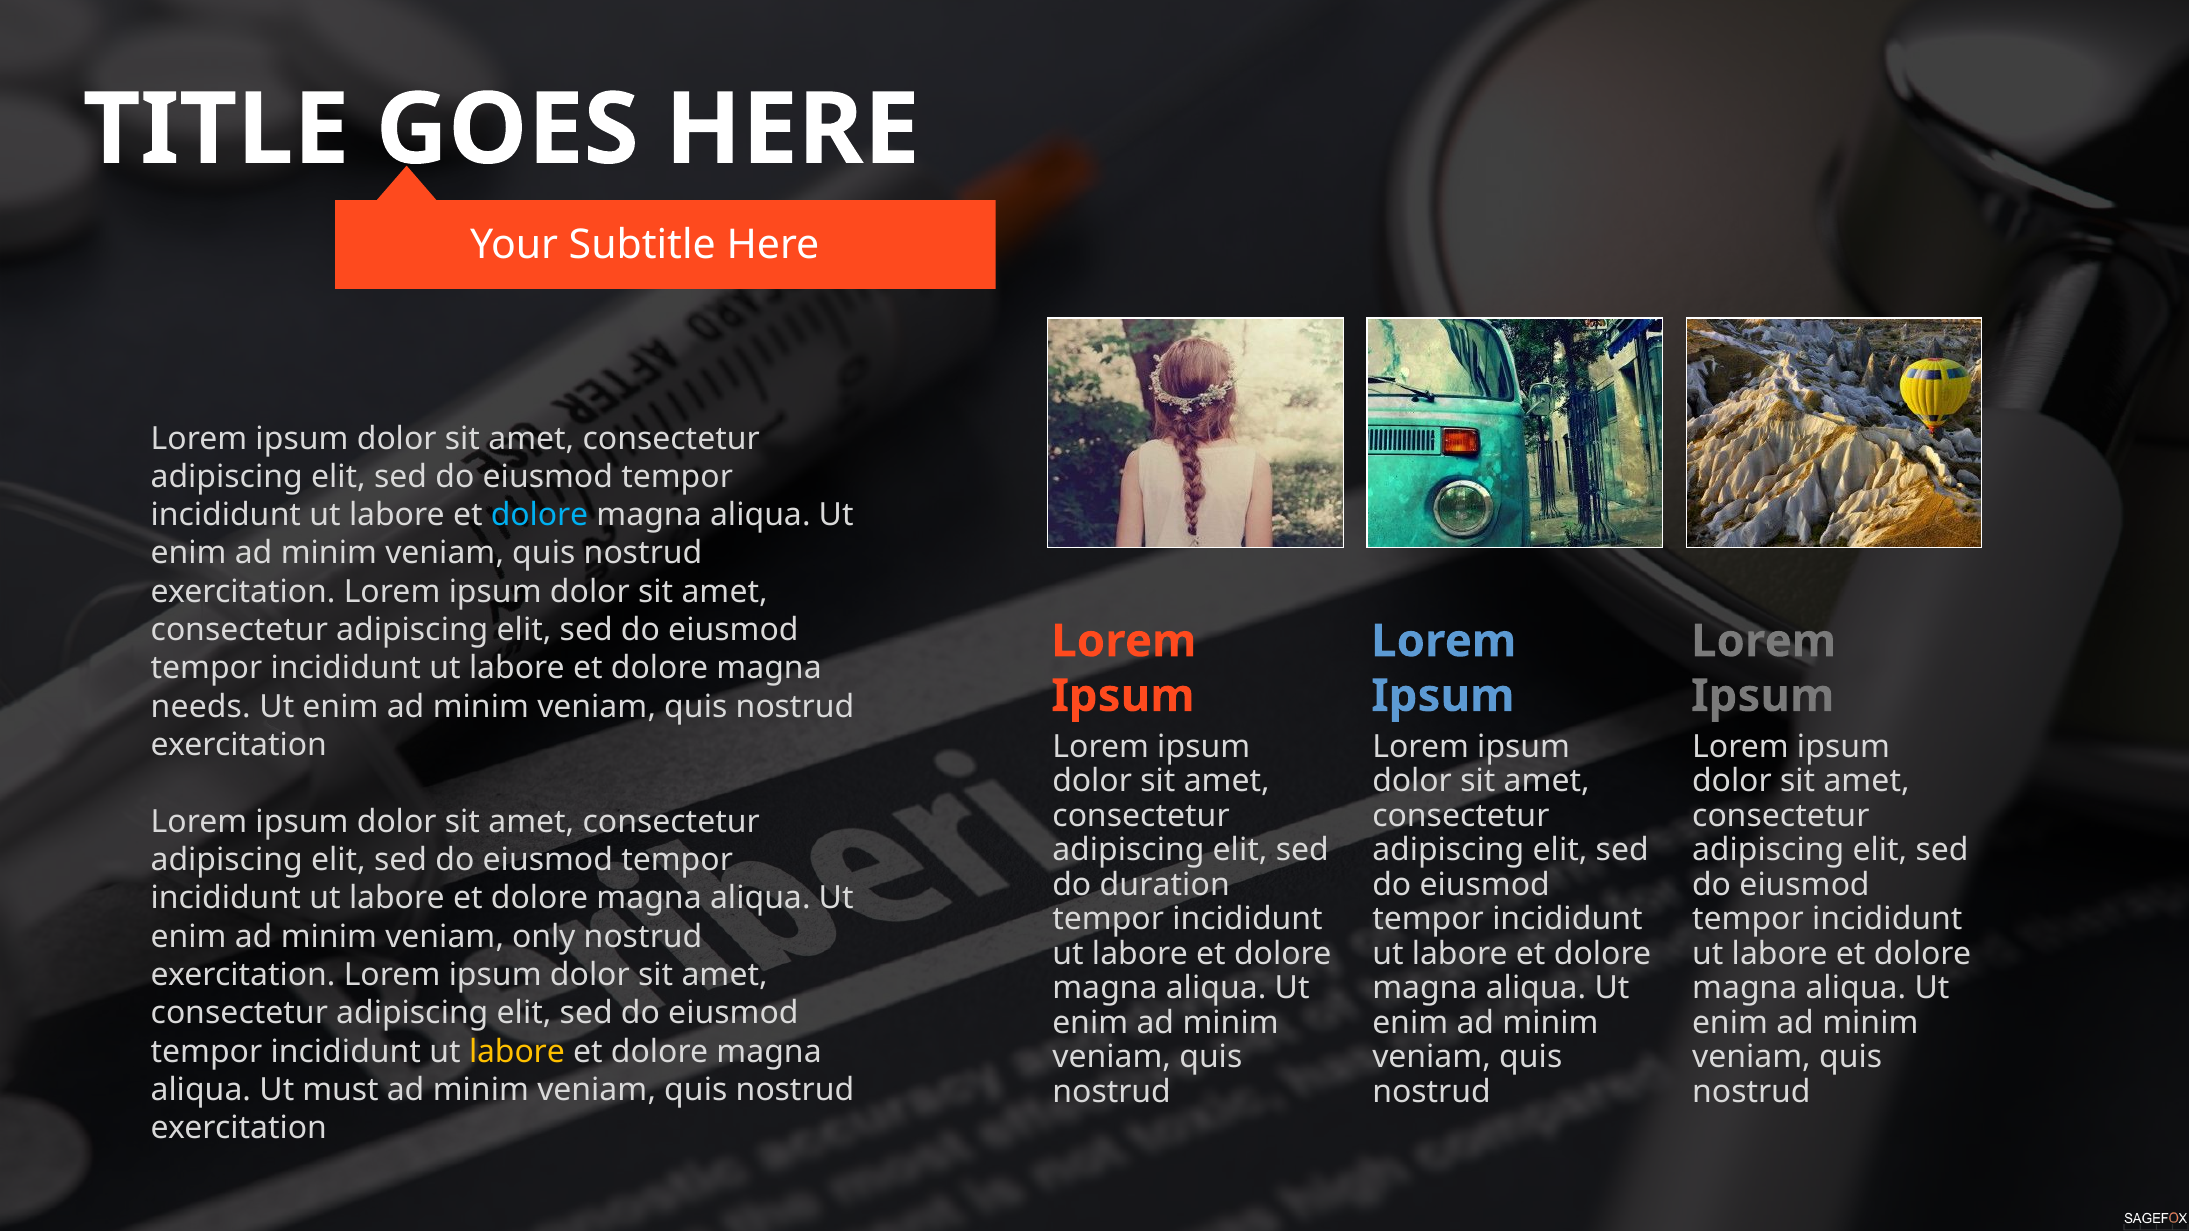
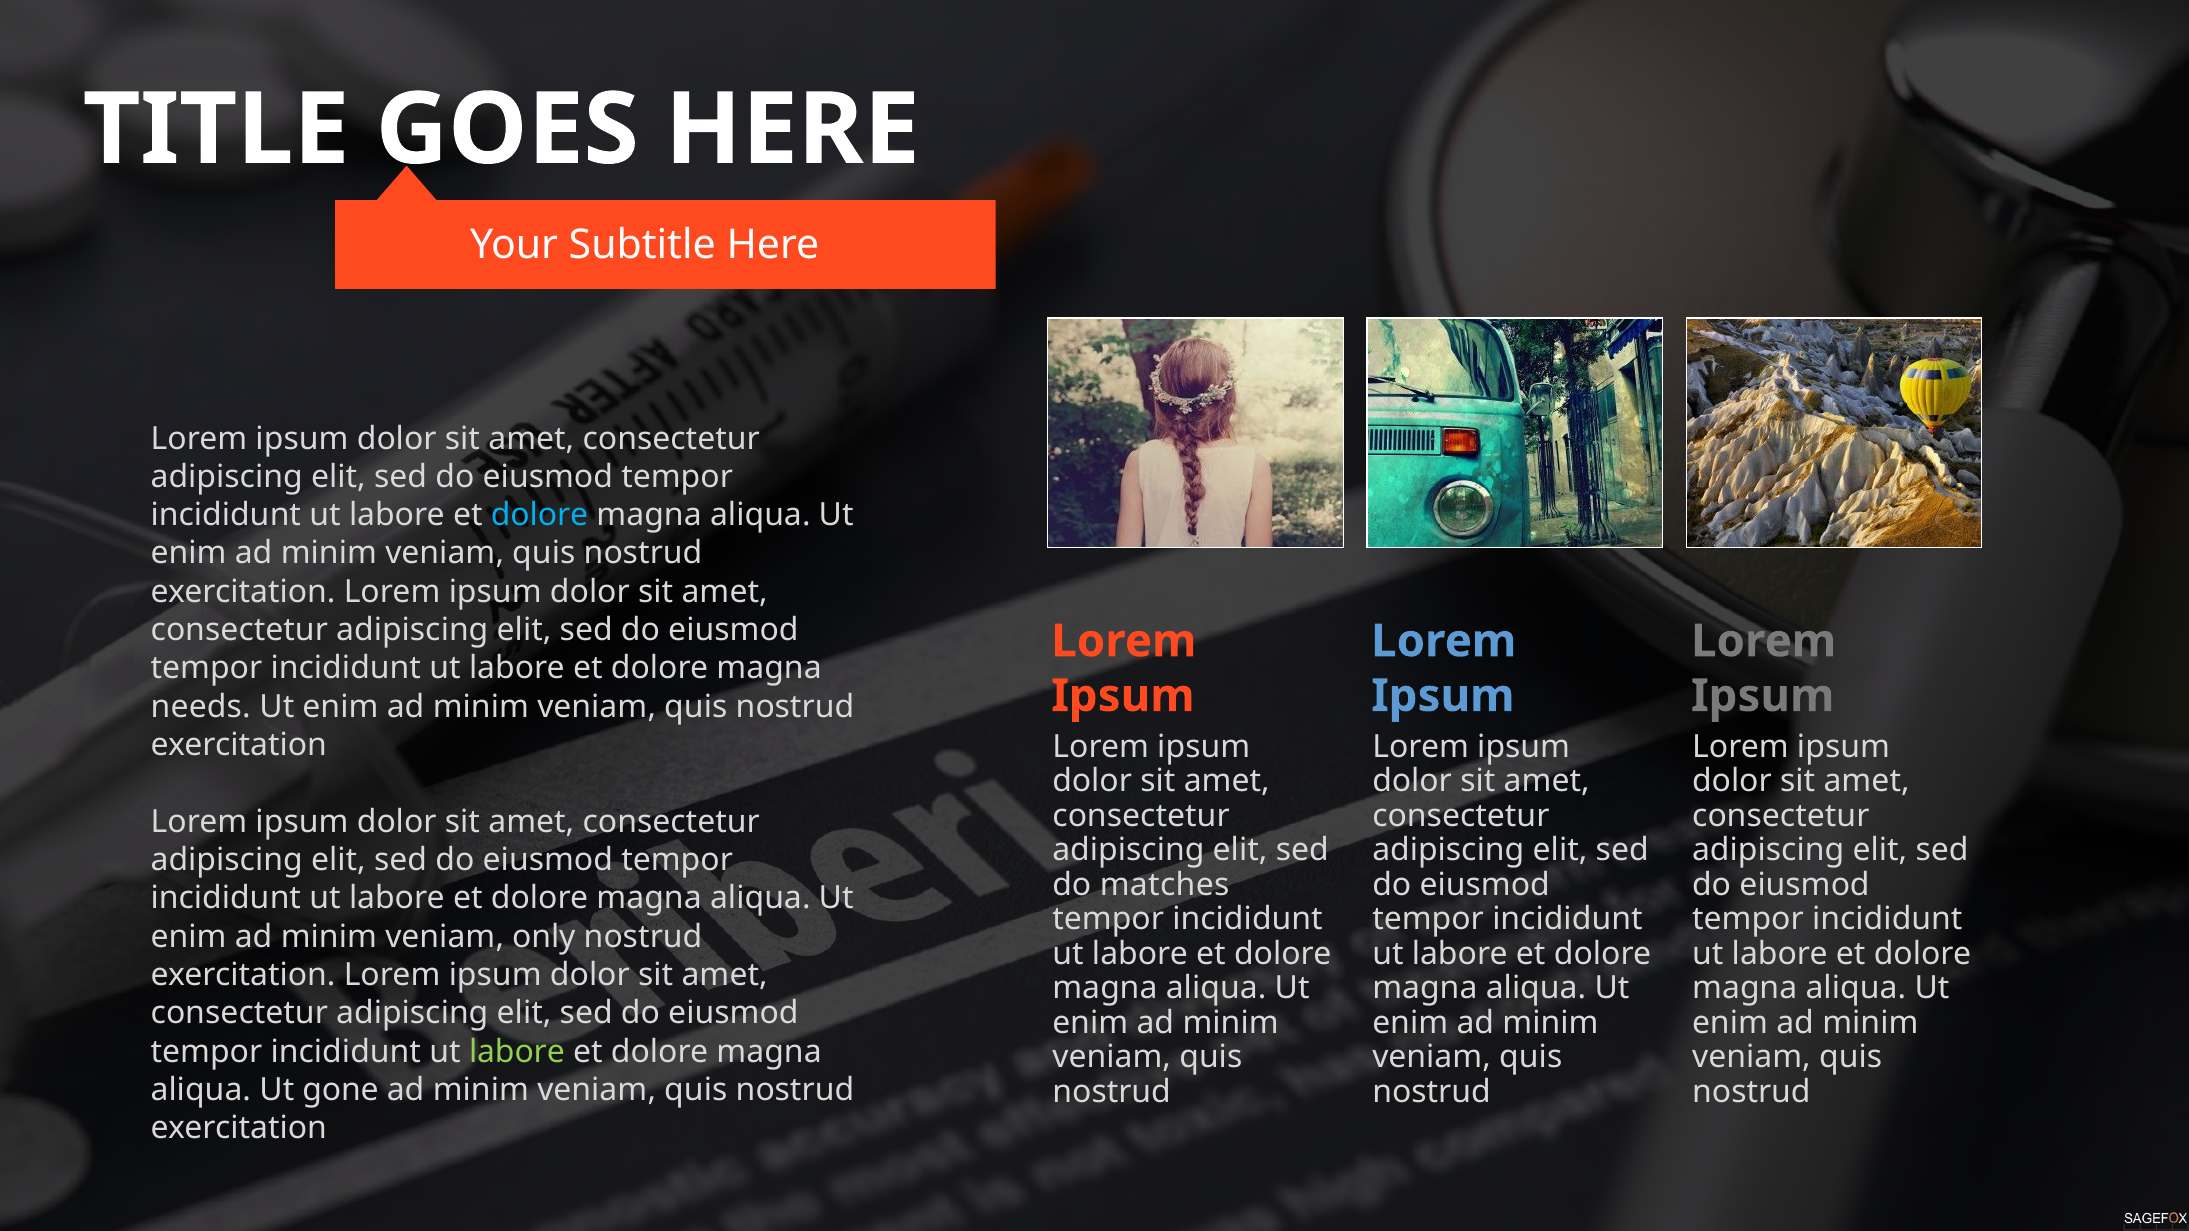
duration: duration -> matches
labore at (517, 1052) colour: yellow -> light green
must: must -> gone
